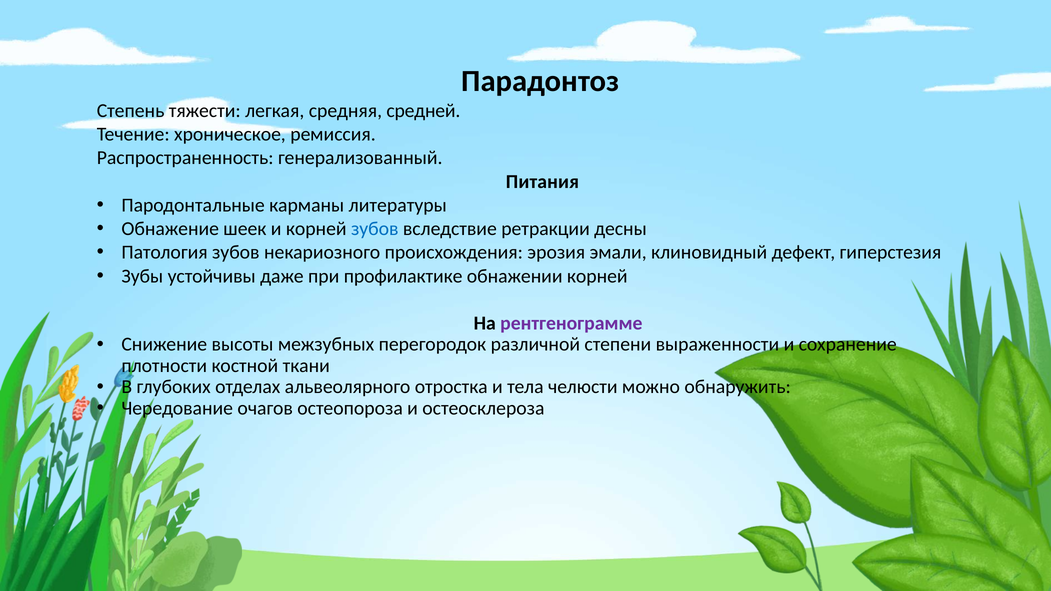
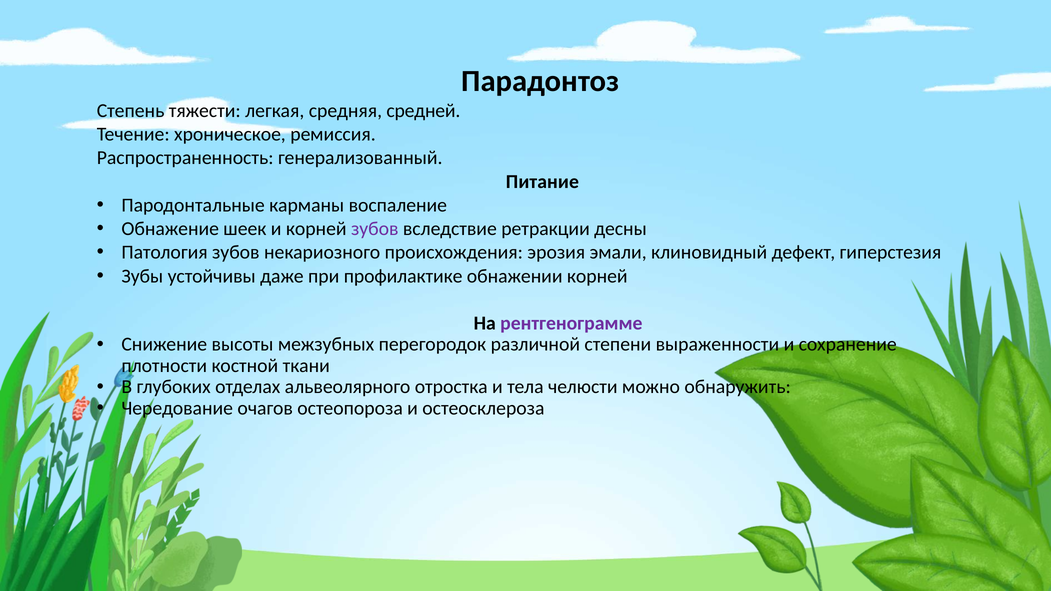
Питания: Питания -> Питание
литературы: литературы -> воспаление
зубов at (375, 229) colour: blue -> purple
